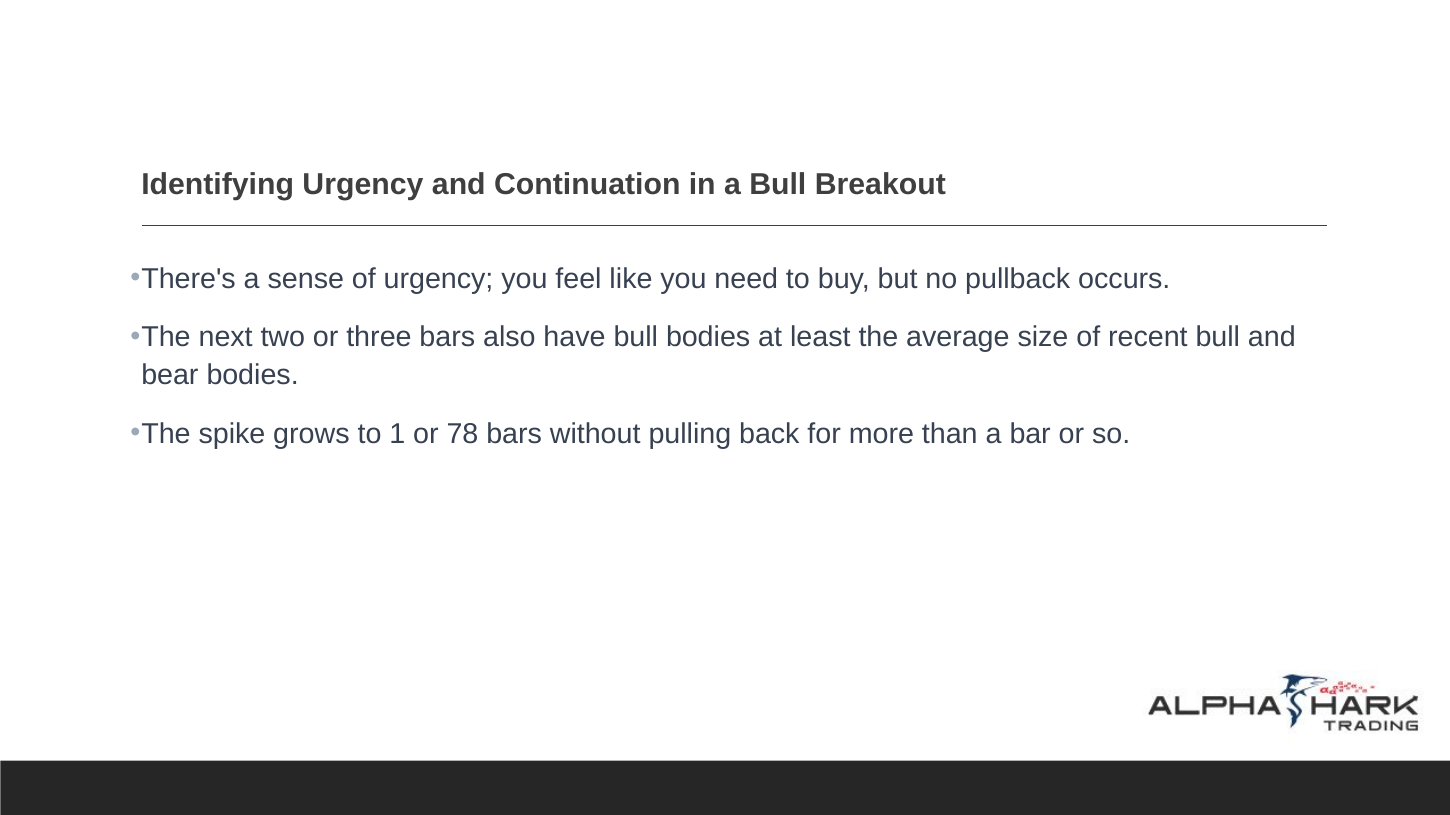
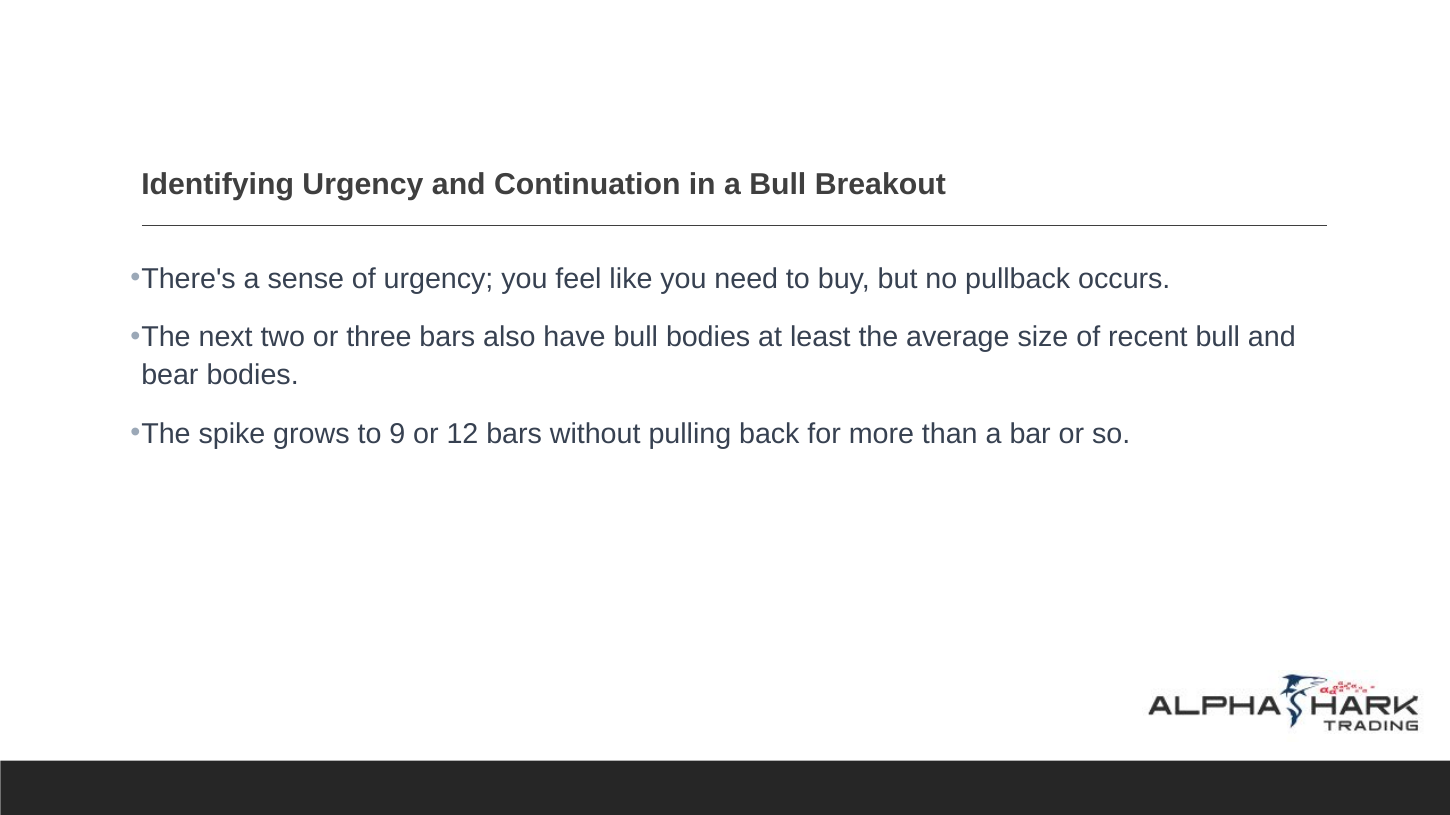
1: 1 -> 9
78: 78 -> 12
